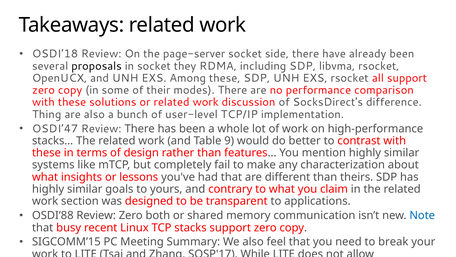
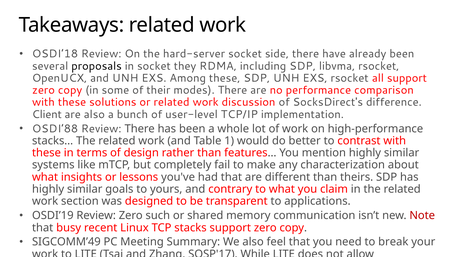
page-server: page-server -> hard-server
Thing: Thing -> Client
OSDI’47: OSDI’47 -> OSDI’88
9: 9 -> 1
OSDI’88: OSDI’88 -> OSDI’19
both: both -> such
Note colour: blue -> red
SIGCOMM’15: SIGCOMM’15 -> SIGCOMM’49
